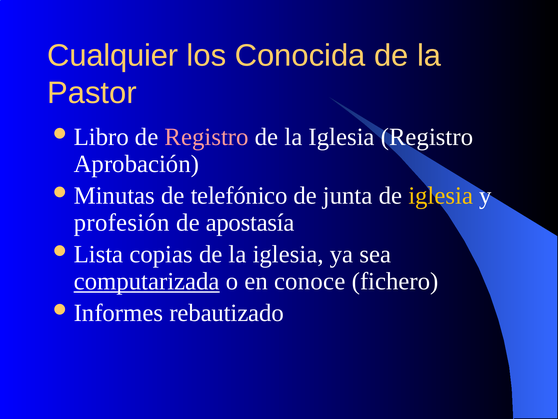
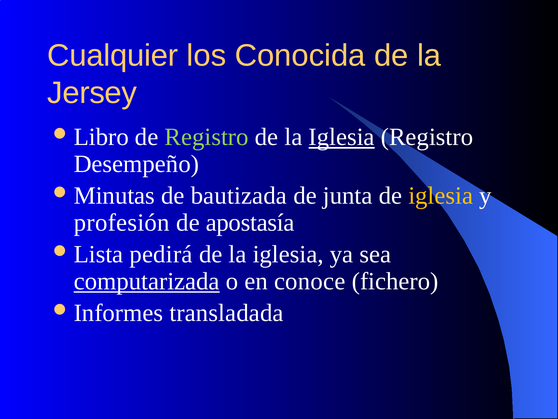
Pastor: Pastor -> Jersey
Registro at (207, 137) colour: pink -> light green
Iglesia at (342, 137) underline: none -> present
Aprobación: Aprobación -> Desempeño
telefónico: telefónico -> bautizada
copias: copias -> pedirá
rebautizado: rebautizado -> transladada
